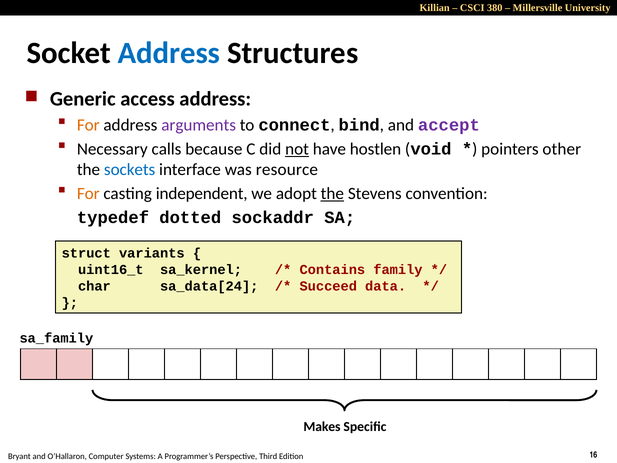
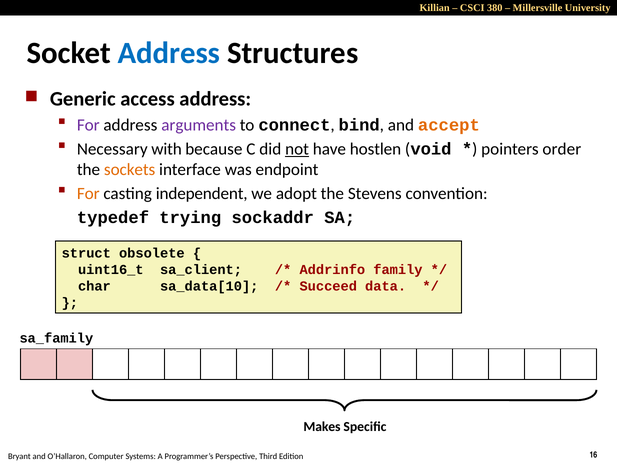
For at (88, 125) colour: orange -> purple
accept colour: purple -> orange
calls: calls -> with
other: other -> order
sockets colour: blue -> orange
resource: resource -> endpoint
the at (332, 194) underline: present -> none
dotted: dotted -> trying
variants: variants -> obsolete
sa_kernel: sa_kernel -> sa_client
Contains: Contains -> Addrinfo
sa_data[24: sa_data[24 -> sa_data[10
